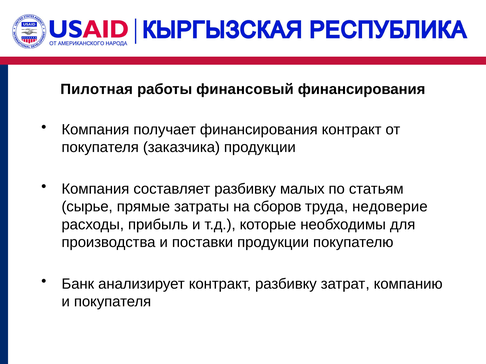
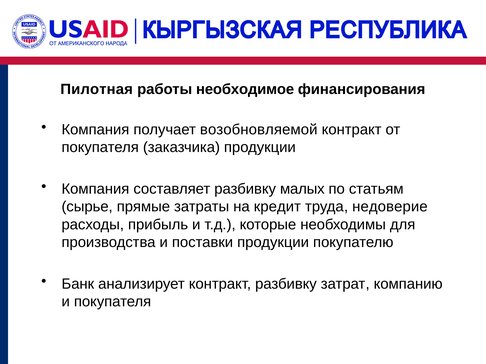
финансовый: финансовый -> необходимое
получает финансирования: финансирования -> возобновляемой
сборов: сборов -> кредит
